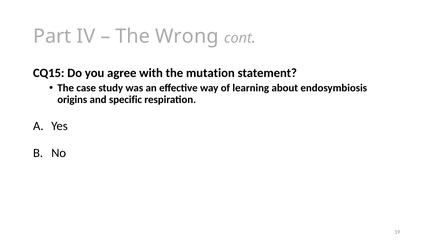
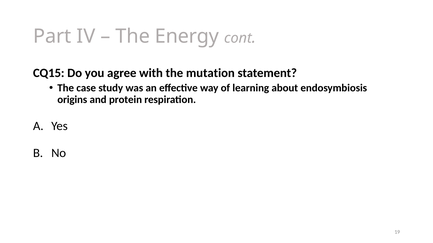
Wrong: Wrong -> Energy
specific: specific -> protein
